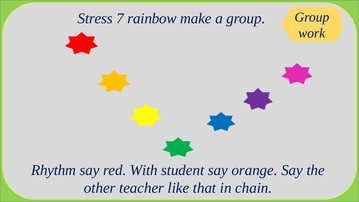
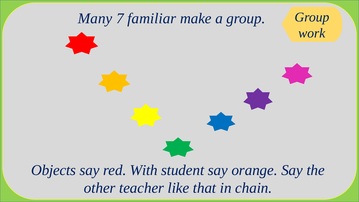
Stress: Stress -> Many
rainbow: rainbow -> familiar
Rhythm: Rhythm -> Objects
